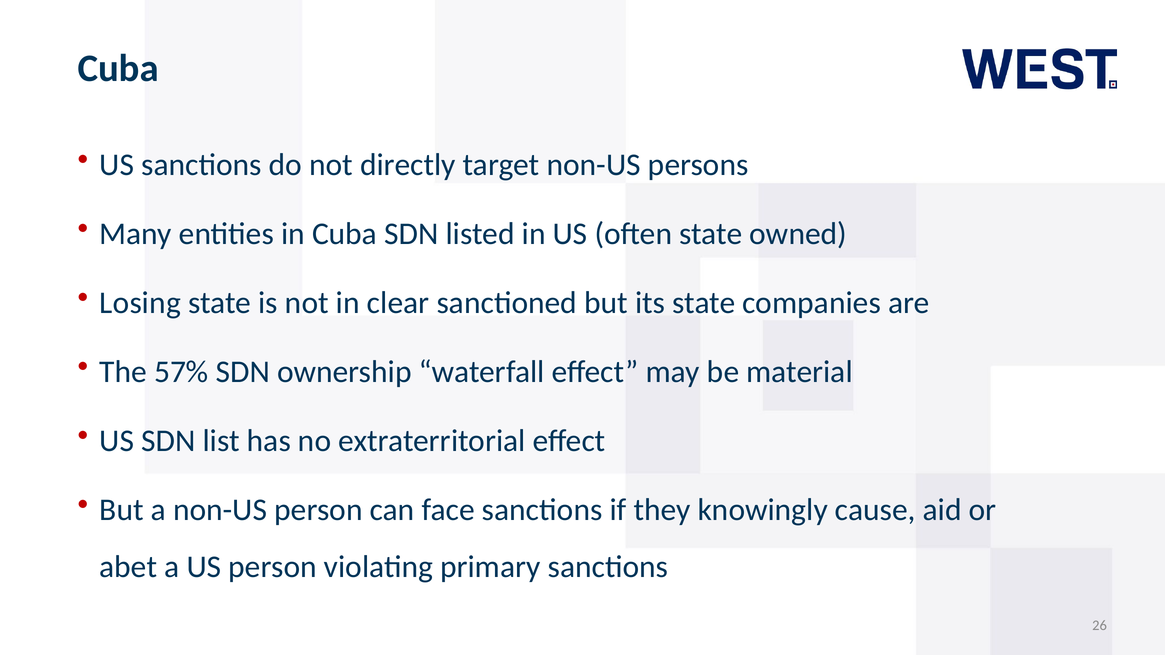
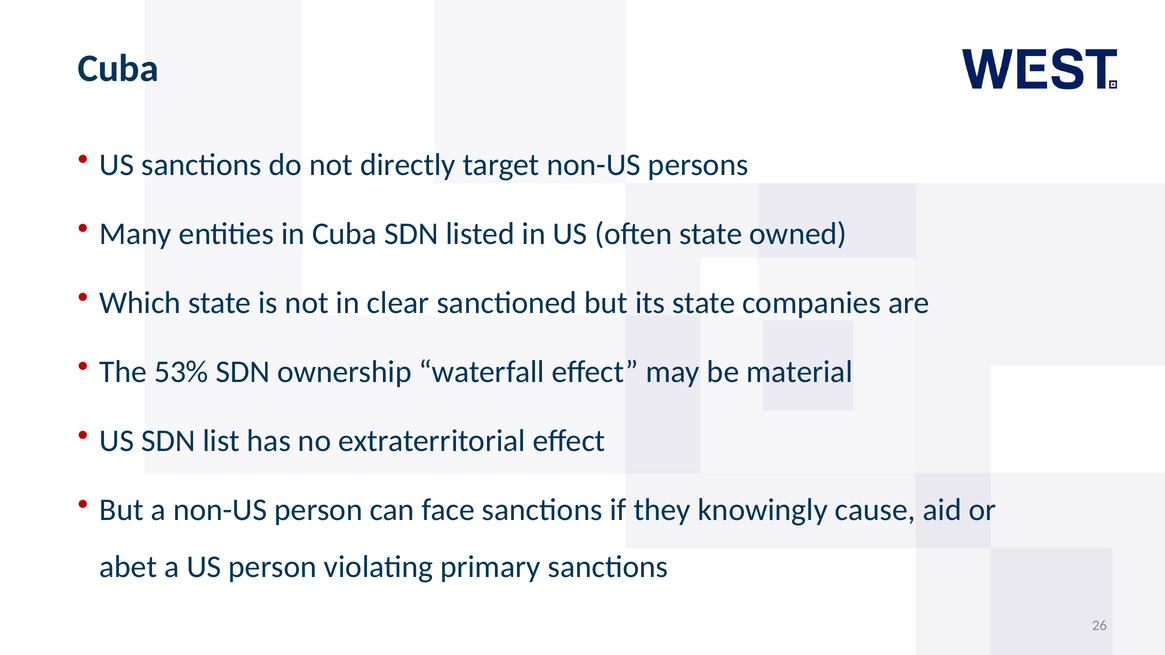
Losing: Losing -> Which
57%: 57% -> 53%
